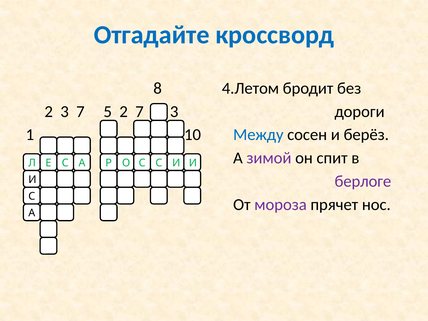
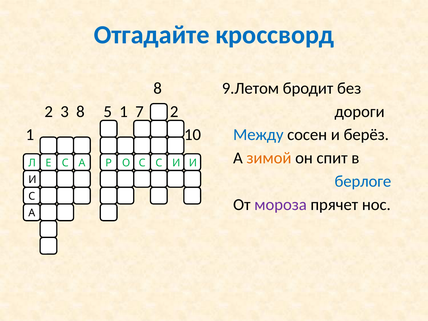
4.Летом: 4.Летом -> 9.Летом
3 7: 7 -> 8
5 2: 2 -> 1
7 3: 3 -> 2
зимой colour: purple -> orange
берлоге colour: purple -> blue
